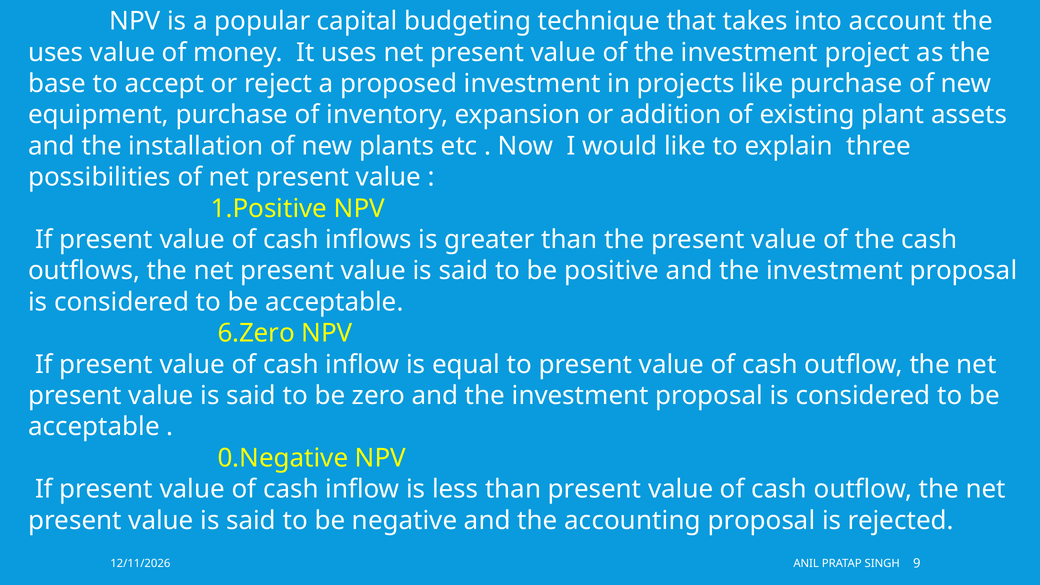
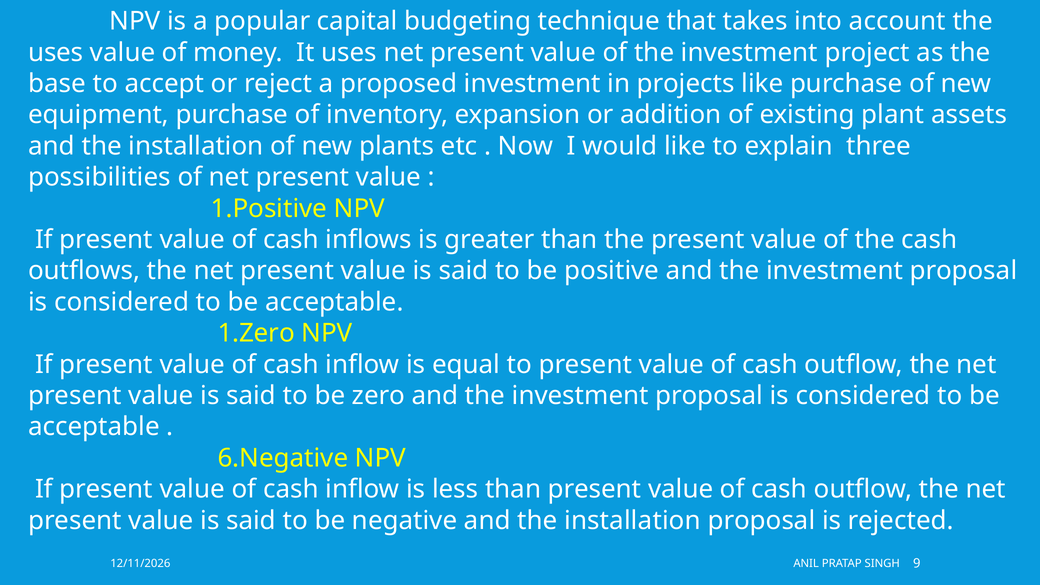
6.Zero: 6.Zero -> 1.Zero
0.Negative: 0.Negative -> 6.Negative
negative and the accounting: accounting -> installation
